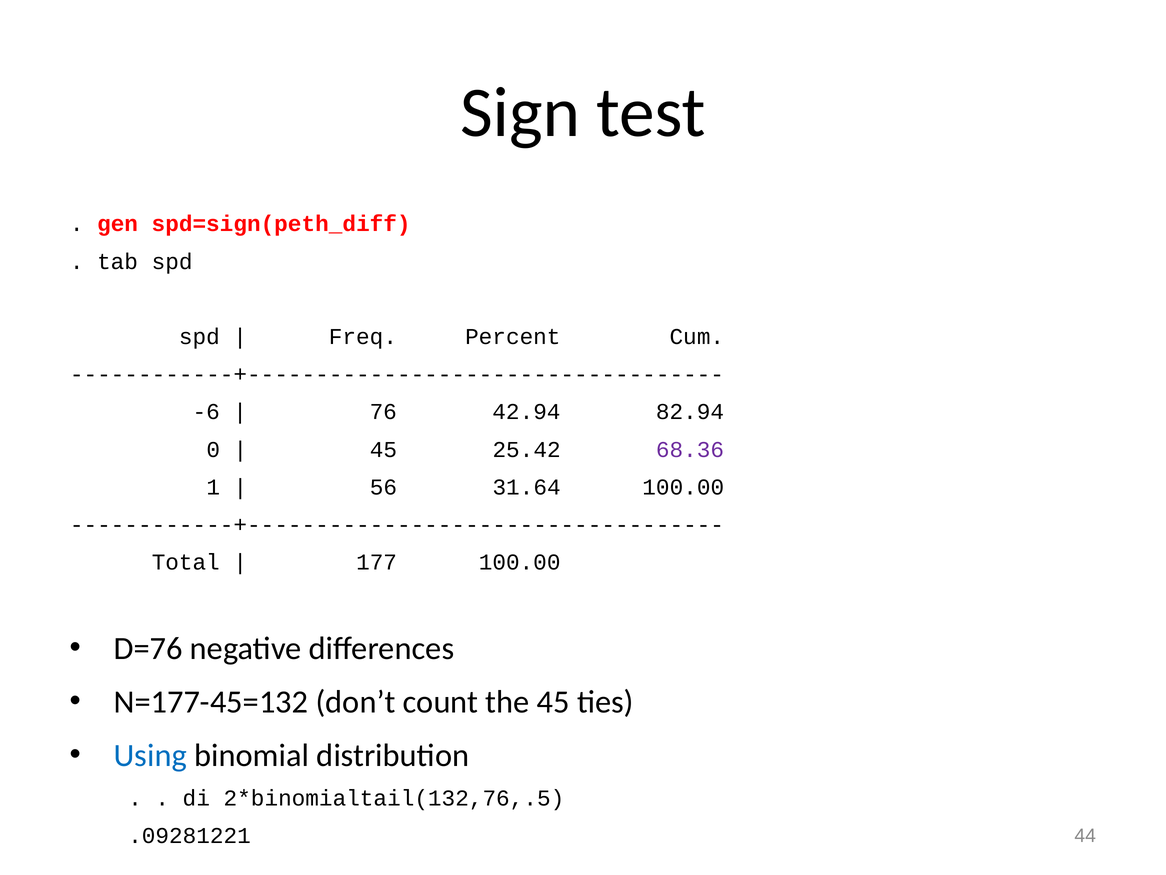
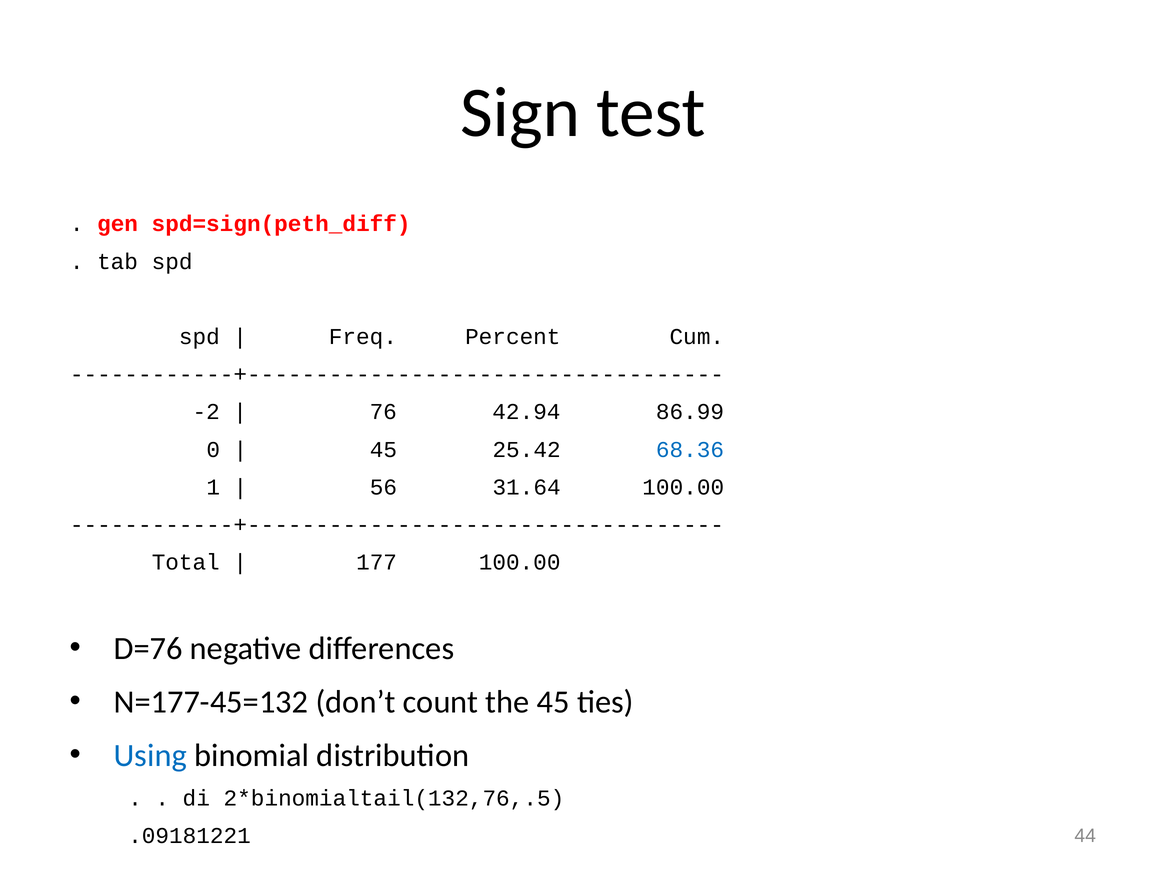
-6: -6 -> -2
82.94: 82.94 -> 86.99
68.36 colour: purple -> blue
.09281221: .09281221 -> .09181221
